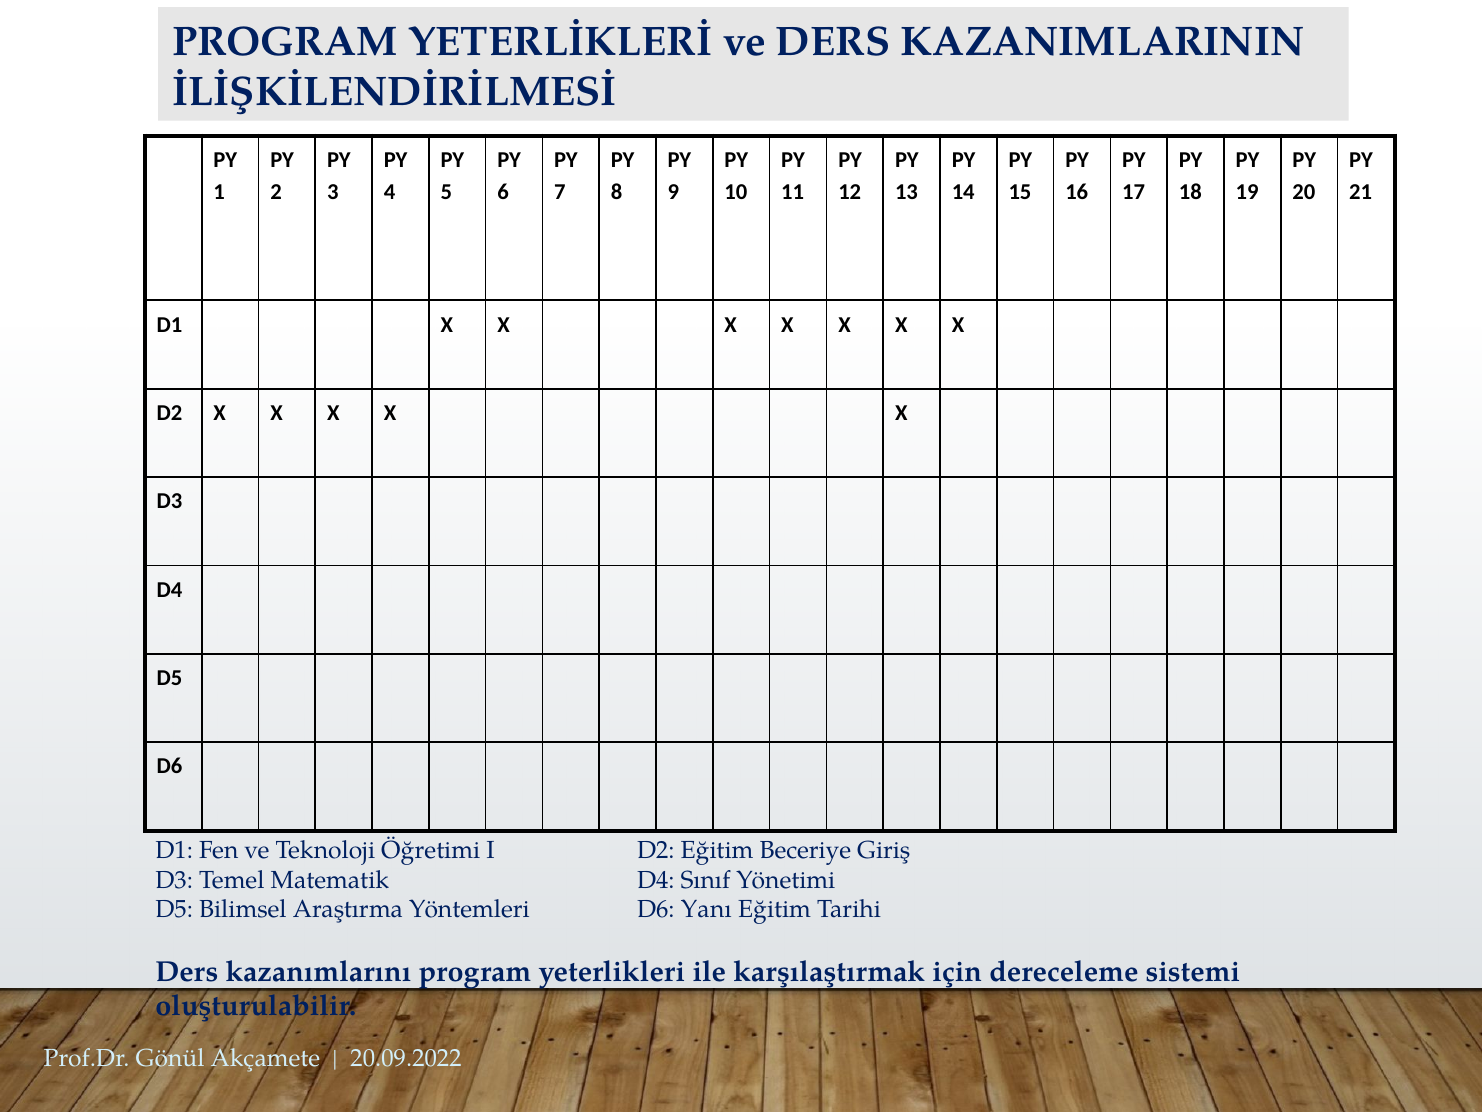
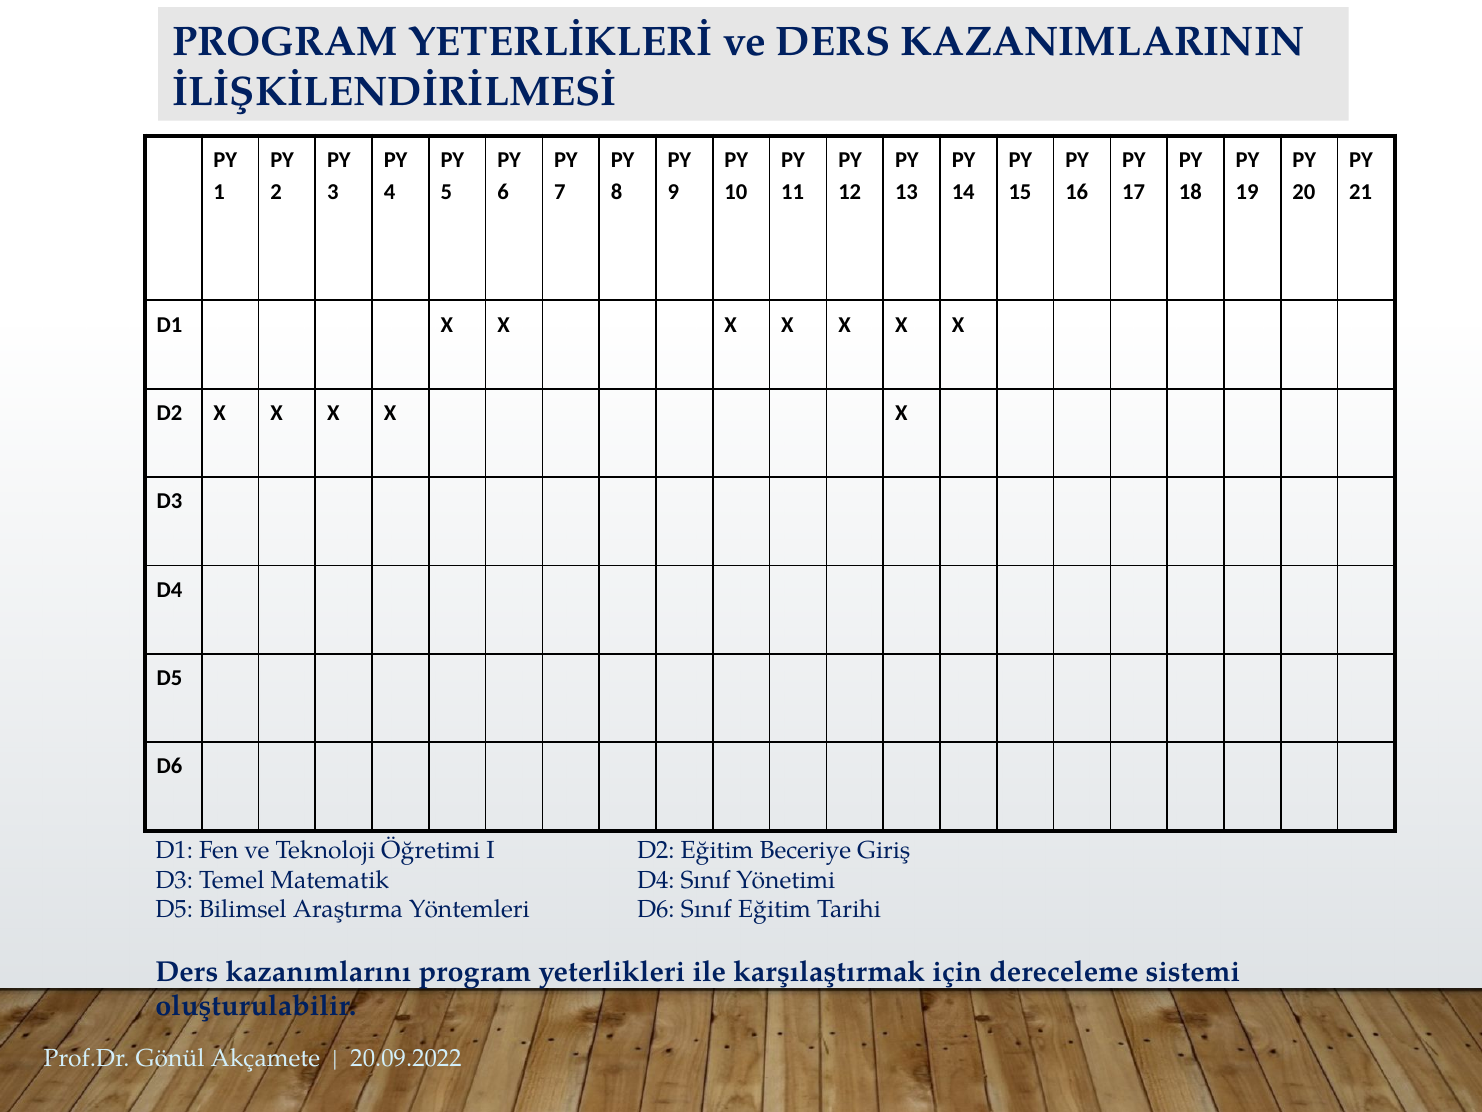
D6 Yanı: Yanı -> Sınıf
